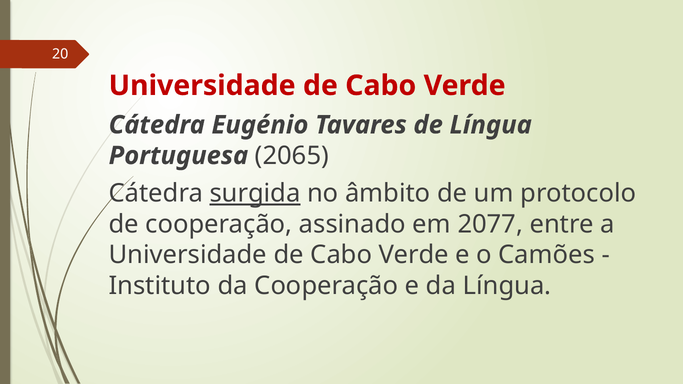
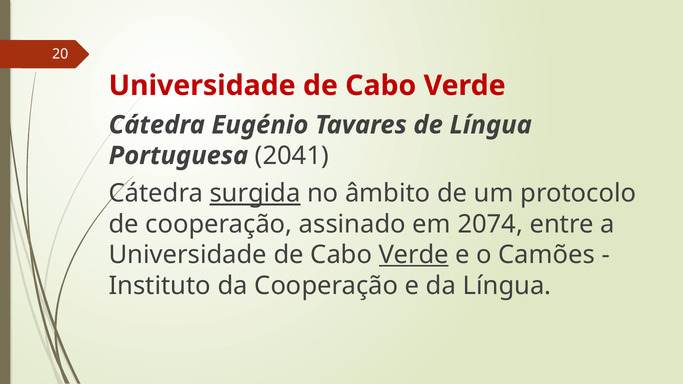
2065: 2065 -> 2041
2077: 2077 -> 2074
Verde at (414, 255) underline: none -> present
